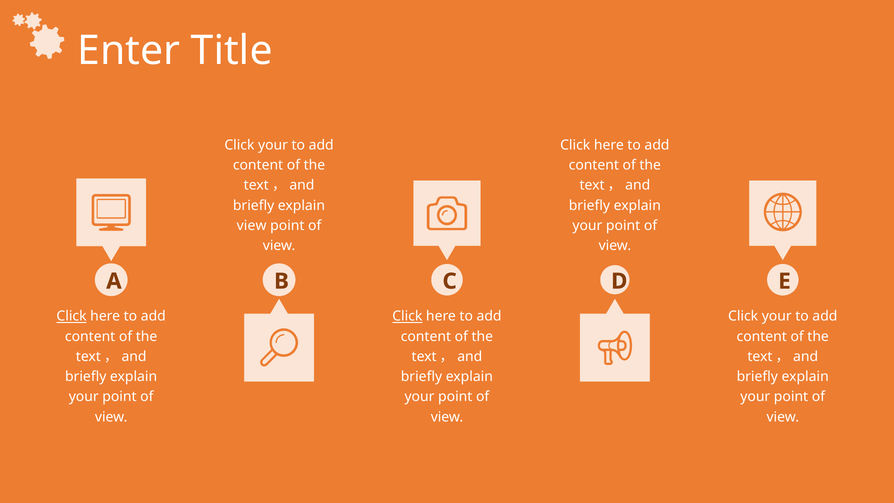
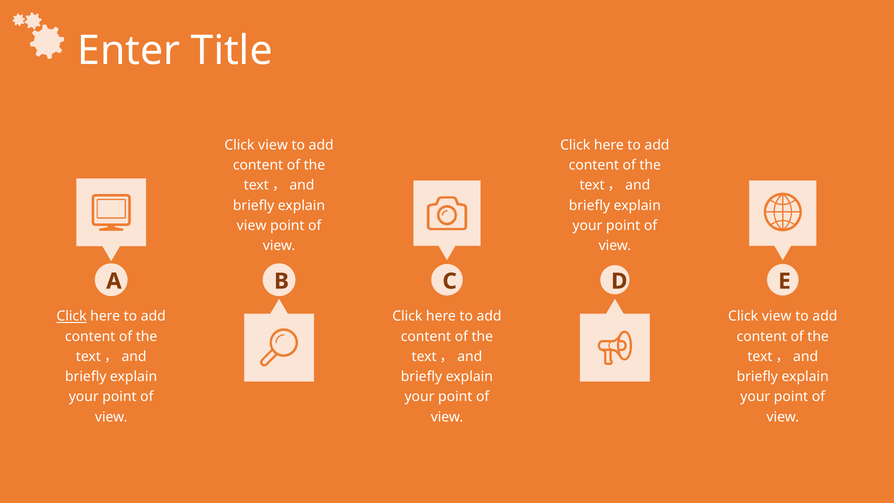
your at (273, 145): your -> view
Click at (407, 316) underline: present -> none
your at (777, 316): your -> view
